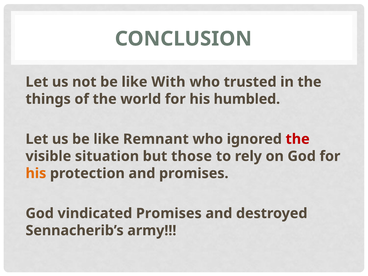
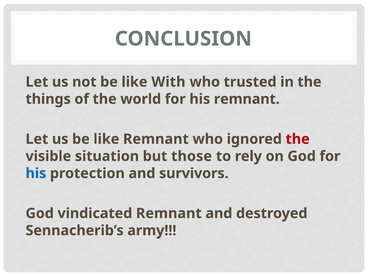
his humbled: humbled -> remnant
his at (36, 173) colour: orange -> blue
and promises: promises -> survivors
vindicated Promises: Promises -> Remnant
